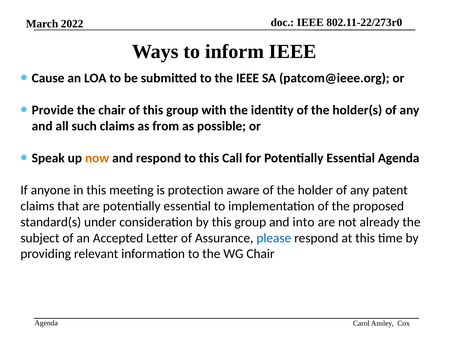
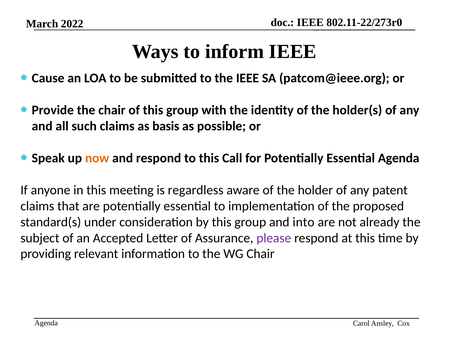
from: from -> basis
protection: protection -> regardless
please colour: blue -> purple
